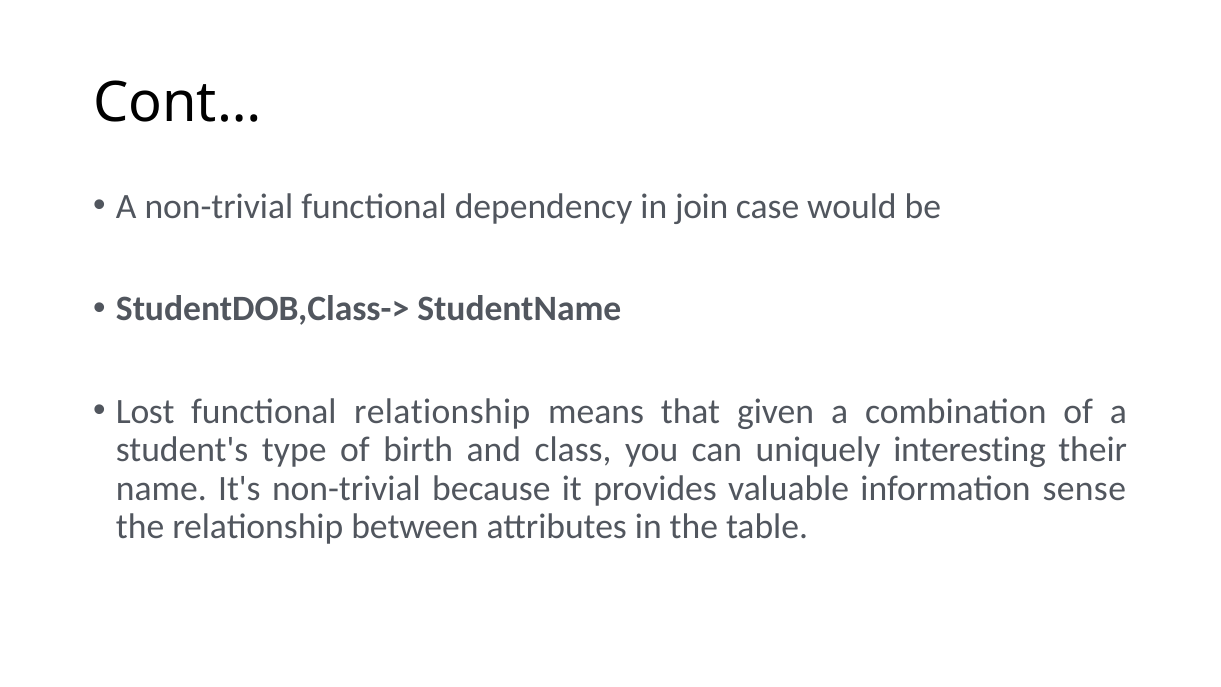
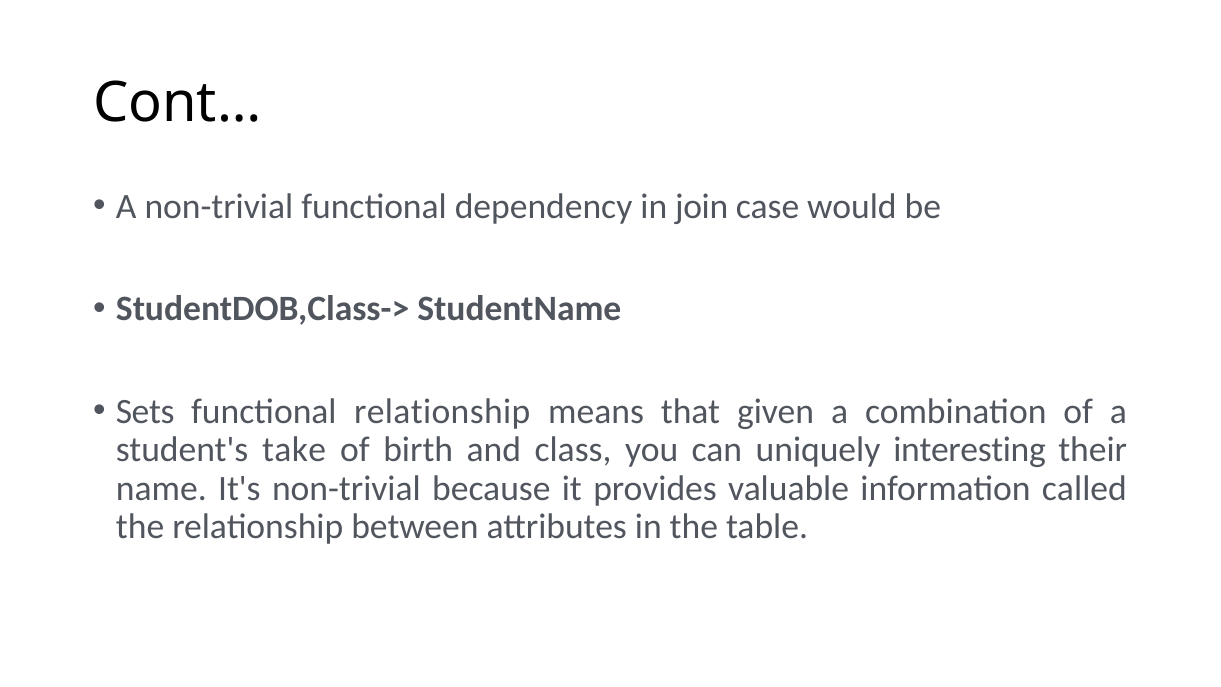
Lost: Lost -> Sets
type: type -> take
sense: sense -> called
